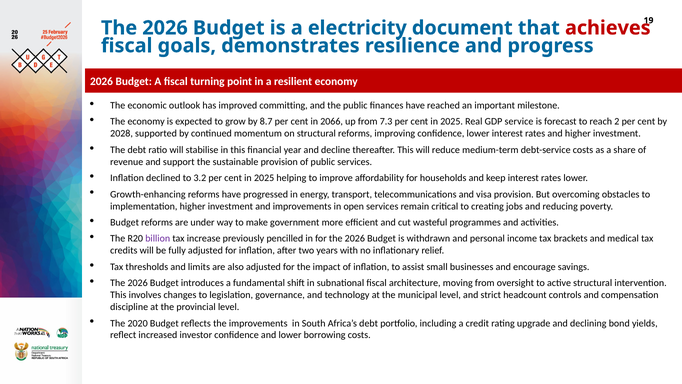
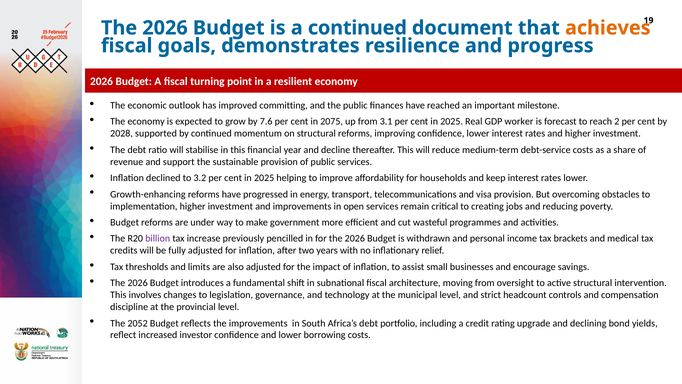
a electricity: electricity -> continued
achieves colour: red -> orange
8.7: 8.7 -> 7.6
2066: 2066 -> 2075
7.3: 7.3 -> 3.1
service: service -> worker
2020: 2020 -> 2052
